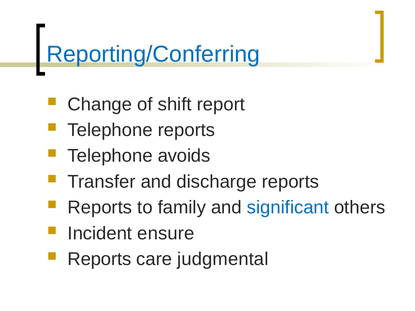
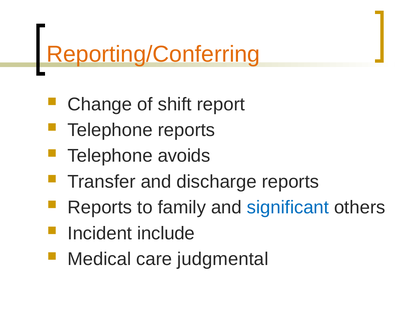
Reporting/Conferring colour: blue -> orange
ensure: ensure -> include
Reports at (99, 259): Reports -> Medical
